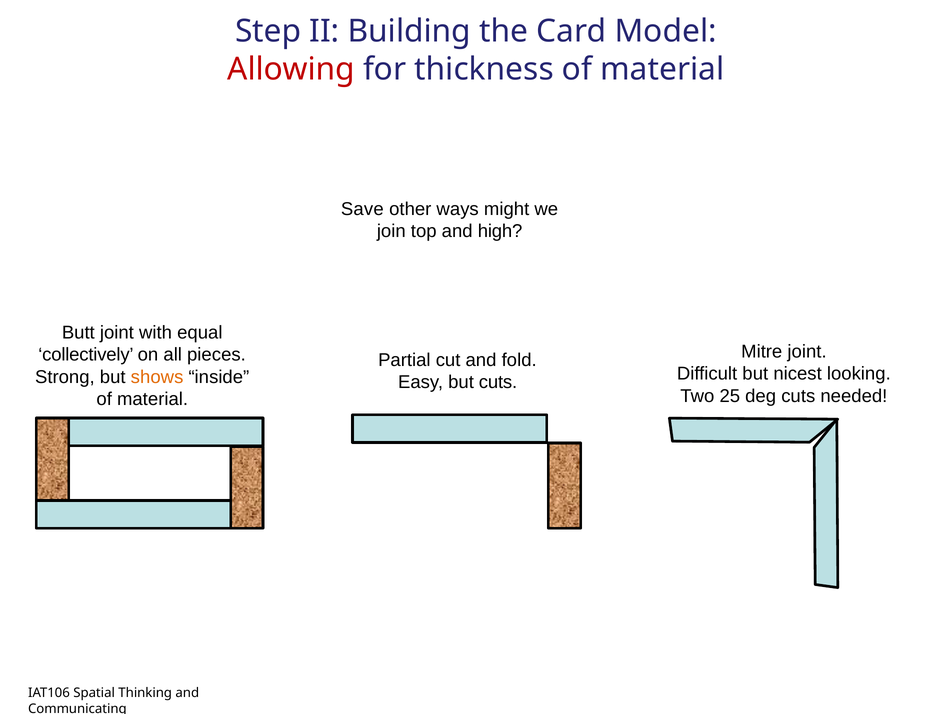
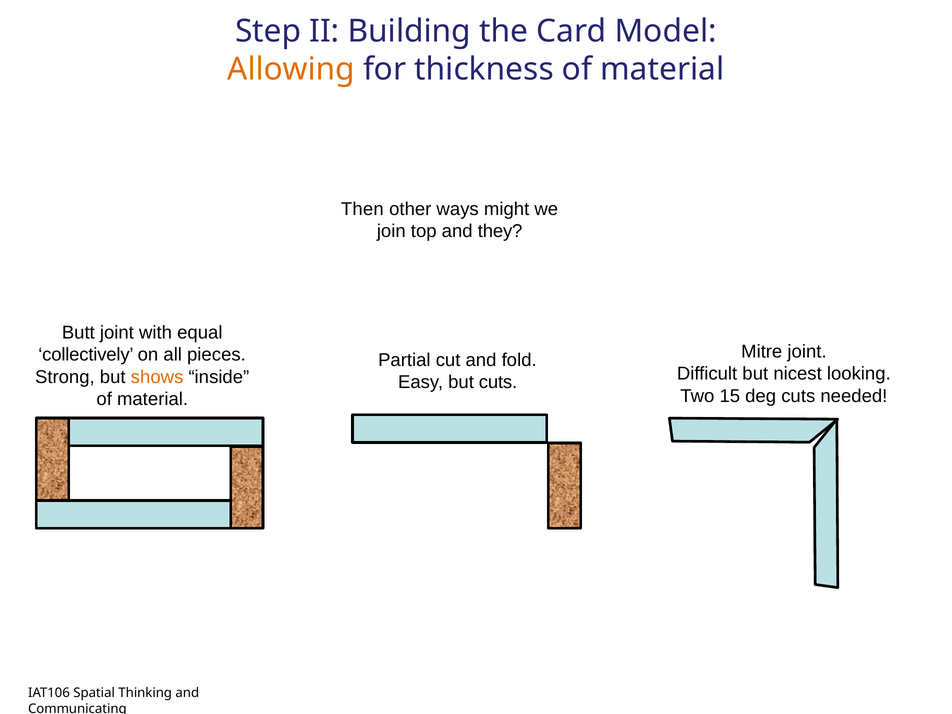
Allowing colour: red -> orange
Save: Save -> Then
high: high -> they
25: 25 -> 15
